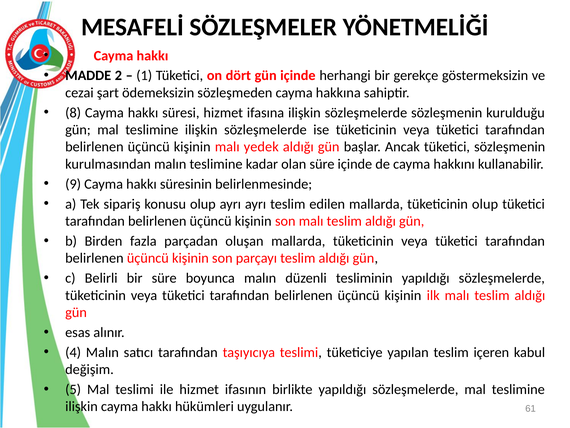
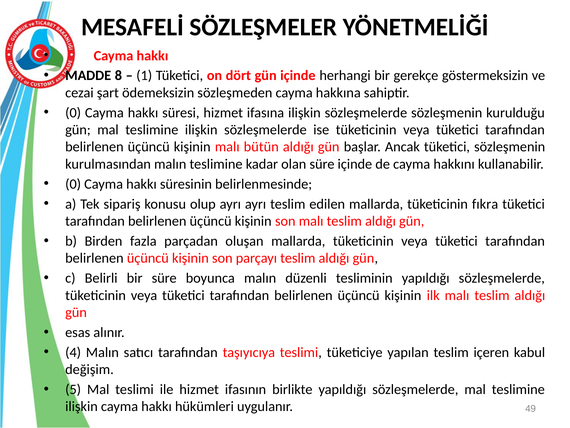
2: 2 -> 8
8 at (73, 113): 8 -> 0
yedek: yedek -> bütün
9 at (73, 184): 9 -> 0
tüketicinin olup: olup -> fıkra
61: 61 -> 49
